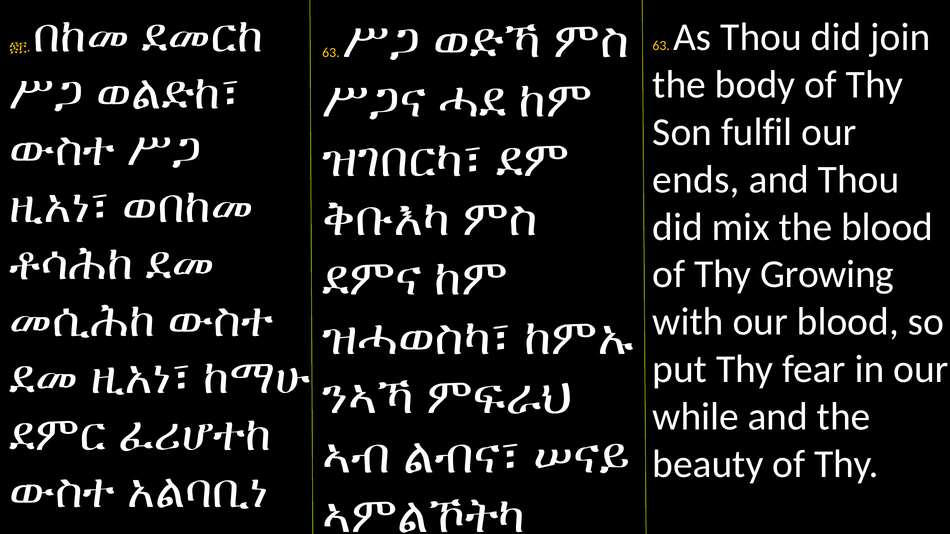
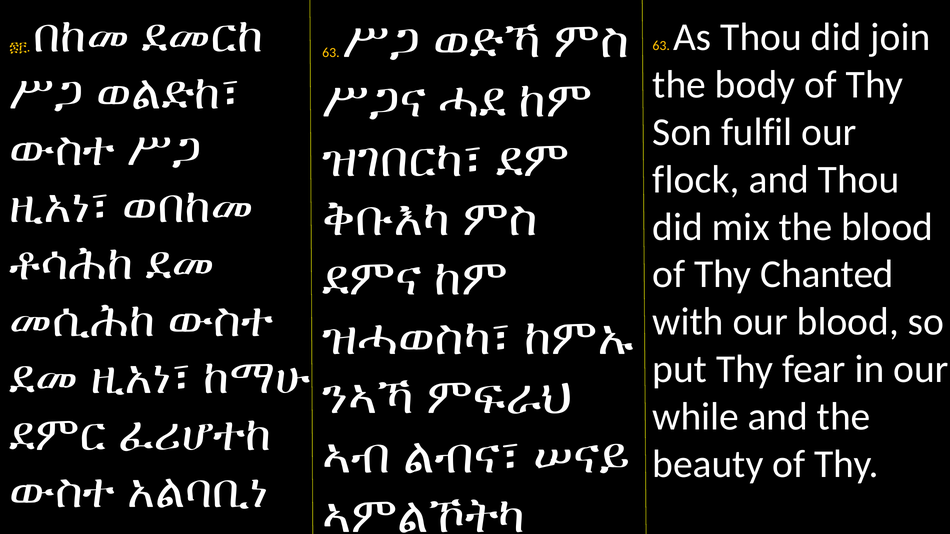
ends: ends -> flock
Growing: Growing -> Chanted
